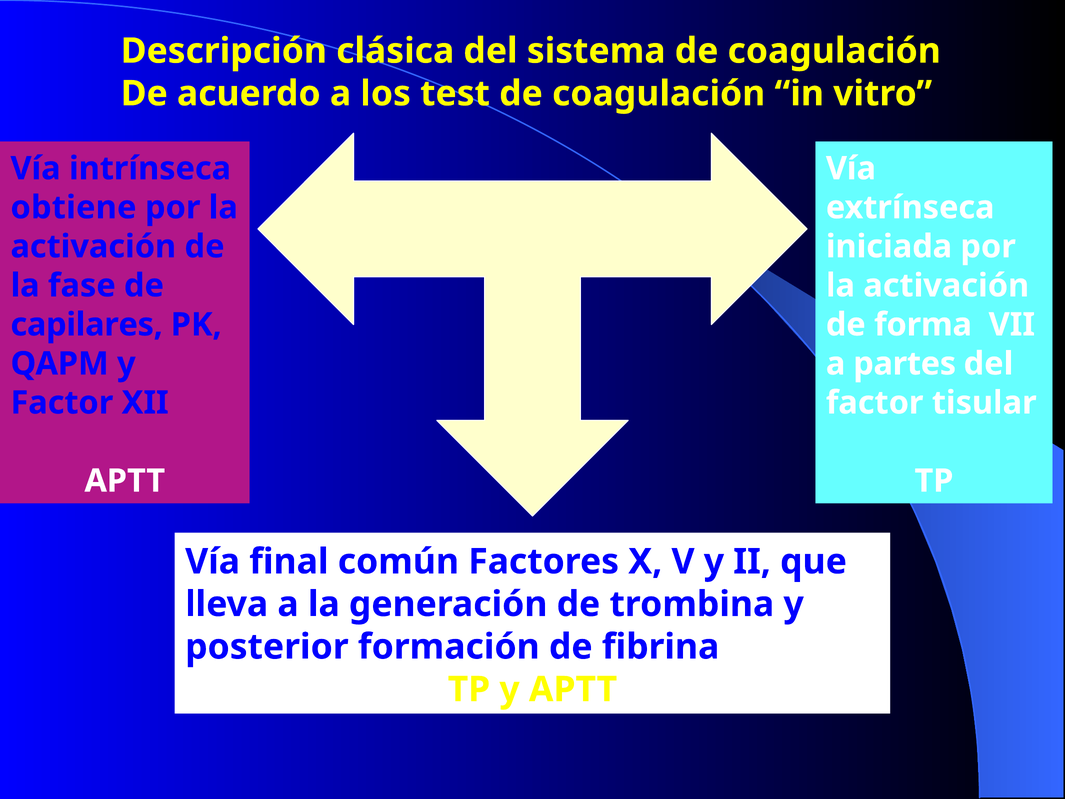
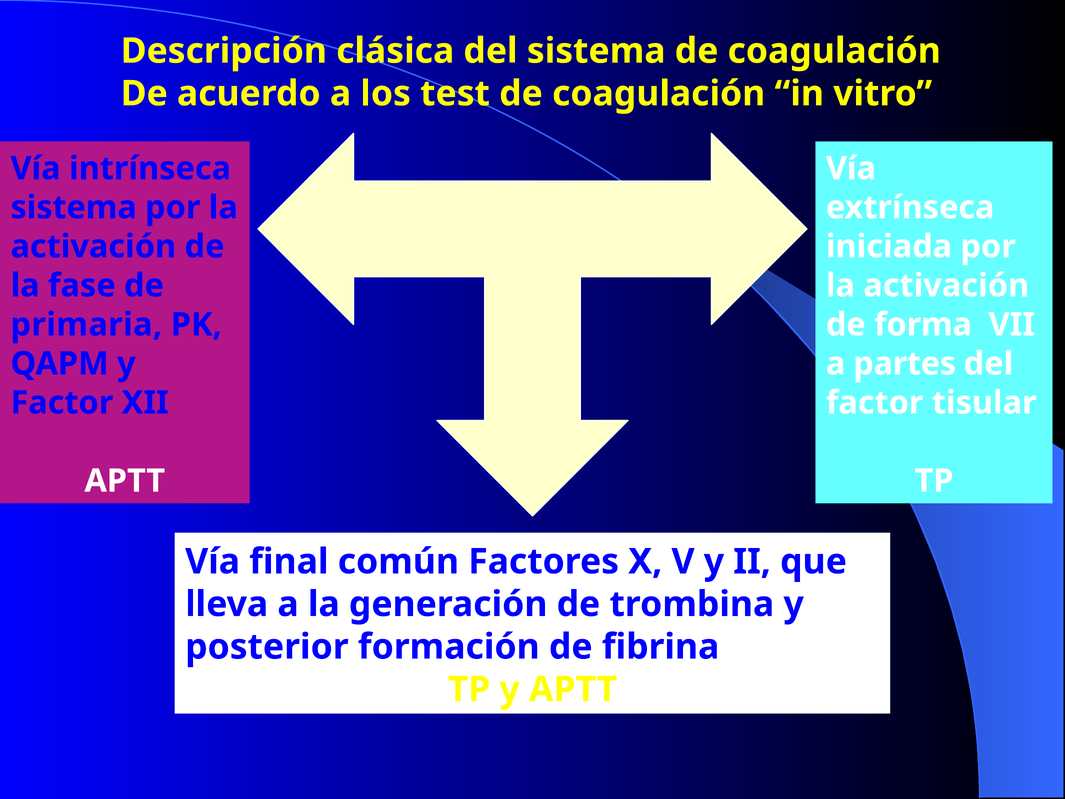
obtiene at (73, 208): obtiene -> sistema
capilares: capilares -> primaria
